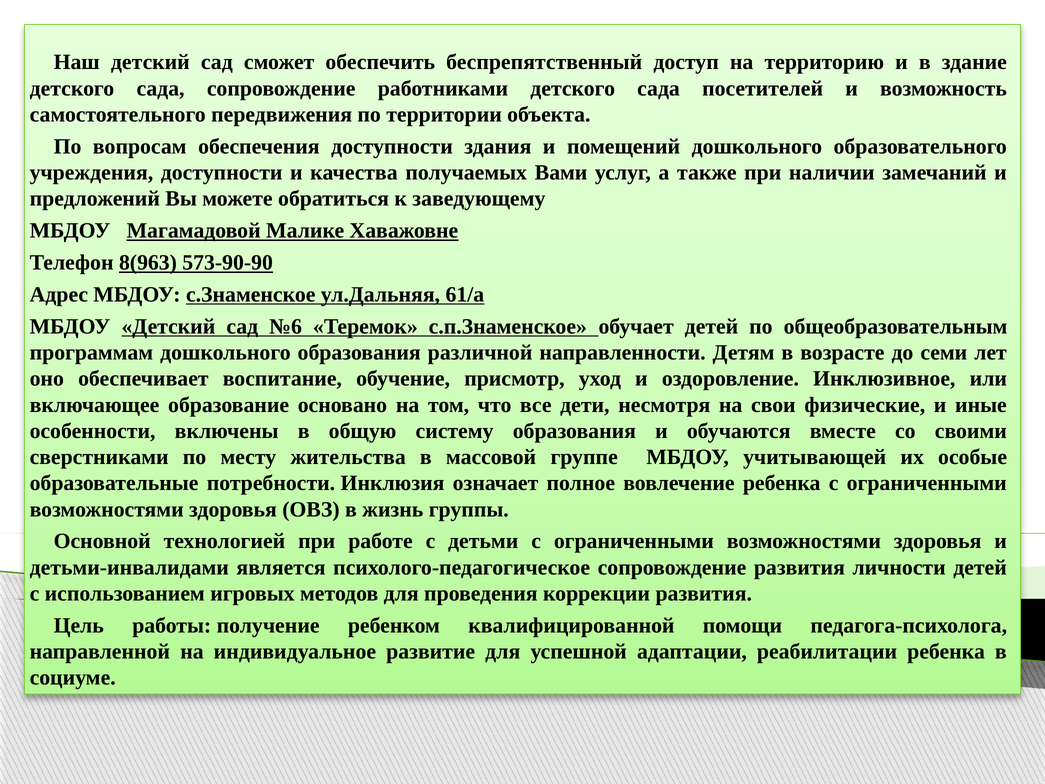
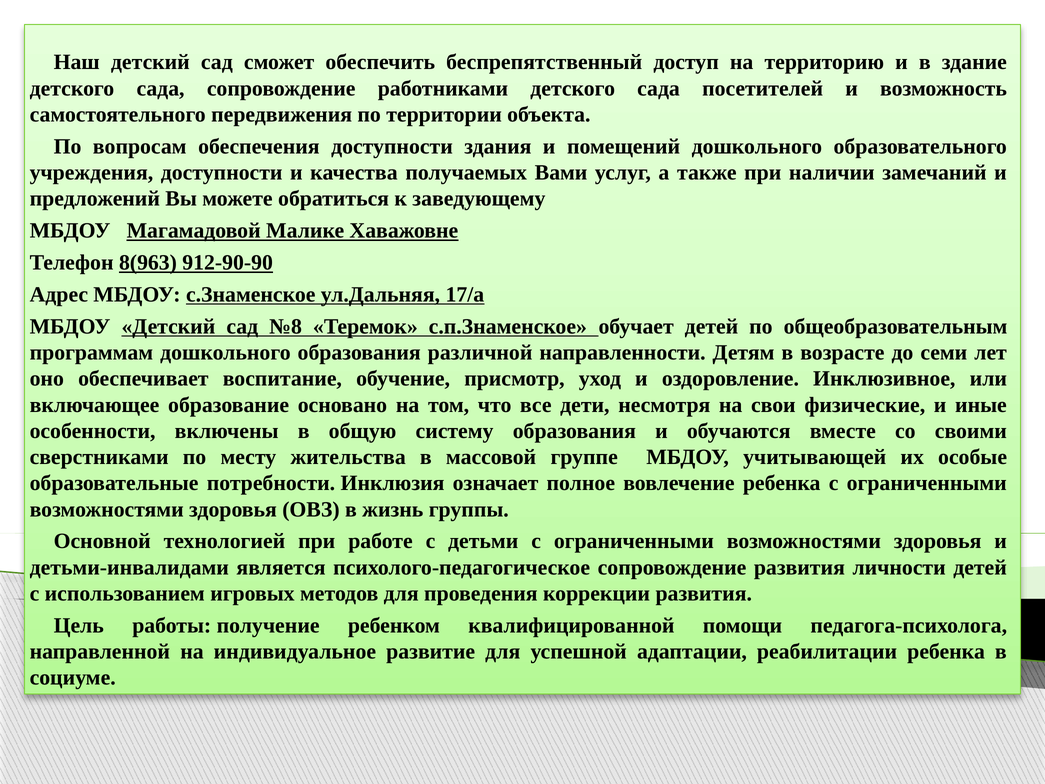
573-90-90: 573-90-90 -> 912-90-90
61/а: 61/а -> 17/а
№6: №6 -> №8
